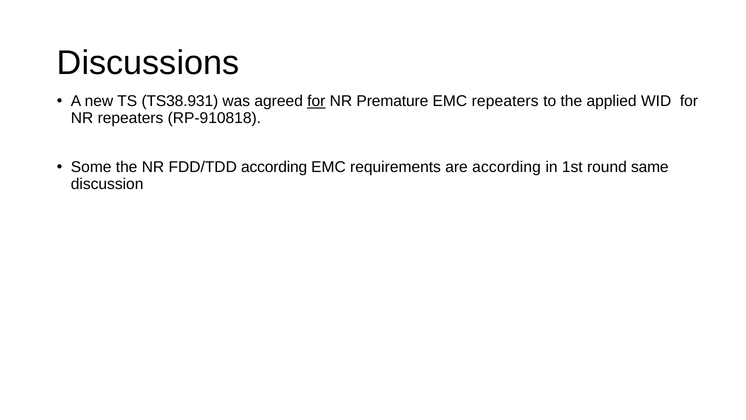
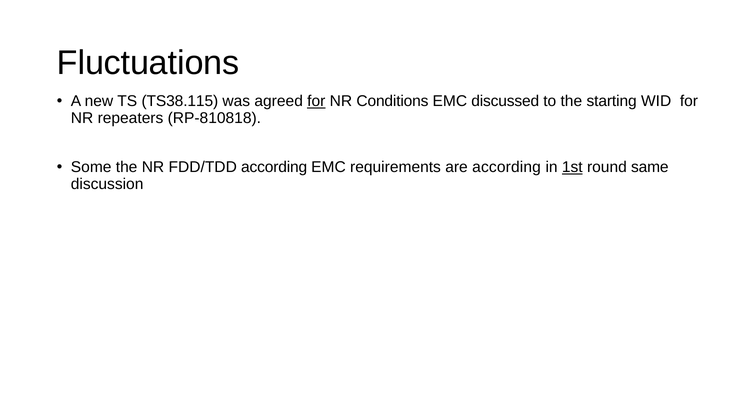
Discussions: Discussions -> Fluctuations
TS38.931: TS38.931 -> TS38.115
Premature: Premature -> Conditions
EMC repeaters: repeaters -> discussed
applied: applied -> starting
RP-910818: RP-910818 -> RP-810818
1st underline: none -> present
